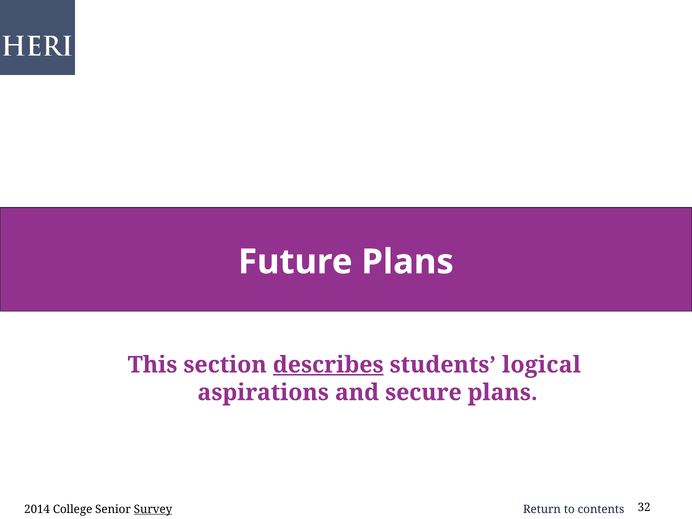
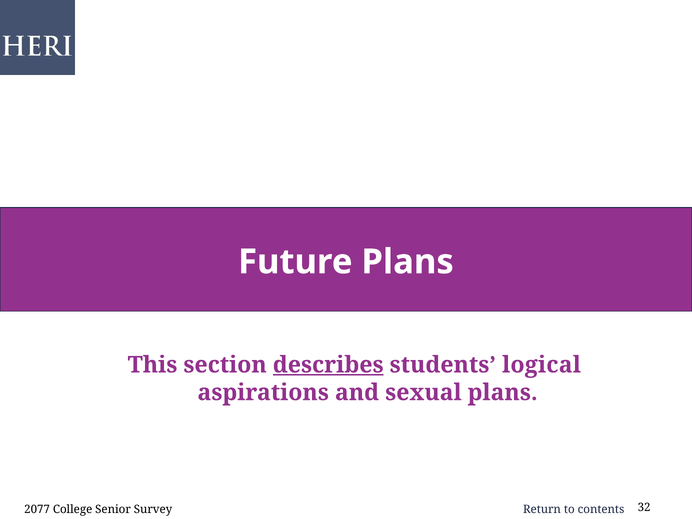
secure: secure -> sexual
2014: 2014 -> 2077
Survey underline: present -> none
